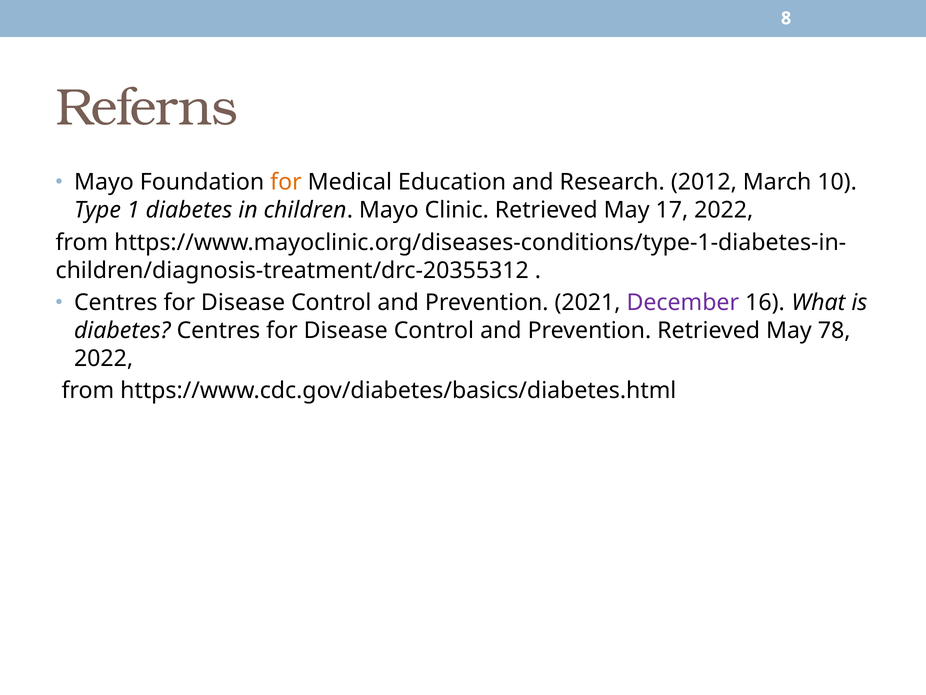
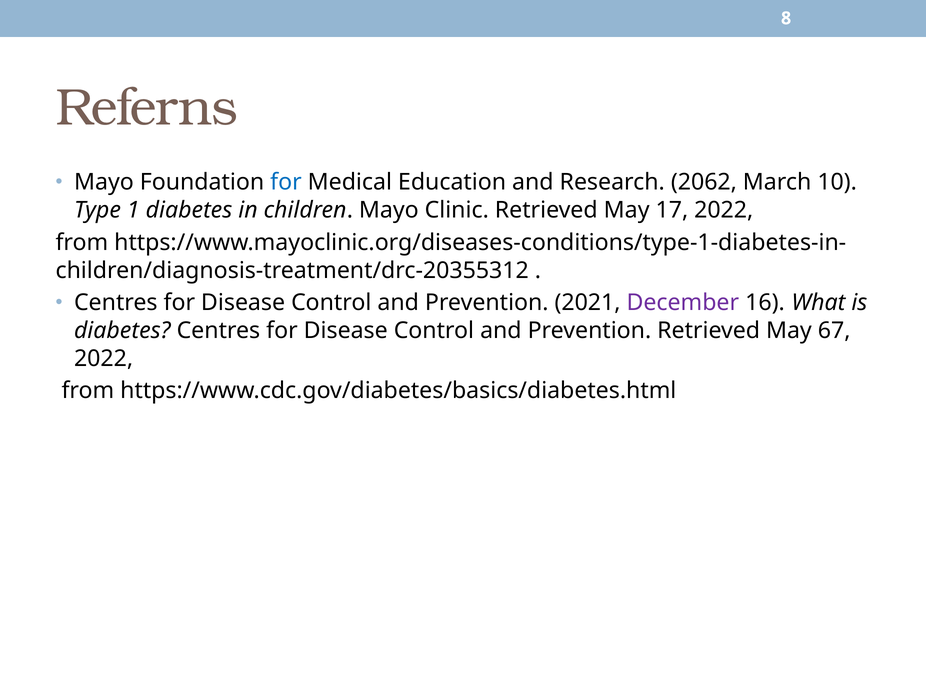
for at (286, 182) colour: orange -> blue
2012: 2012 -> 2062
78: 78 -> 67
